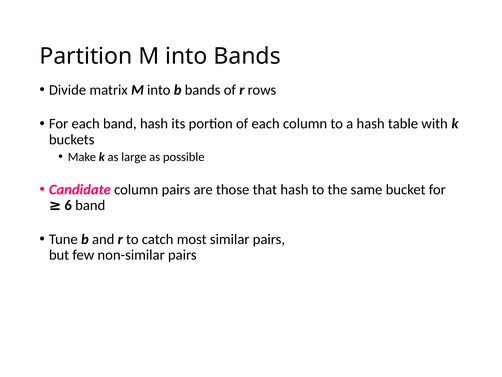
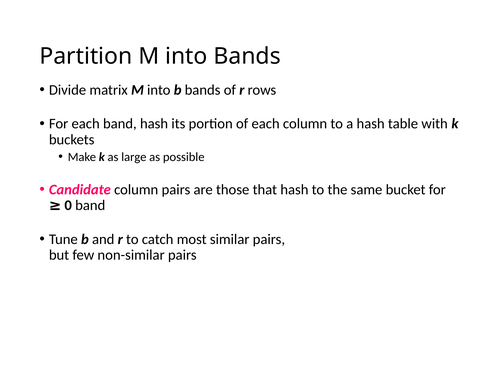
6: 6 -> 0
